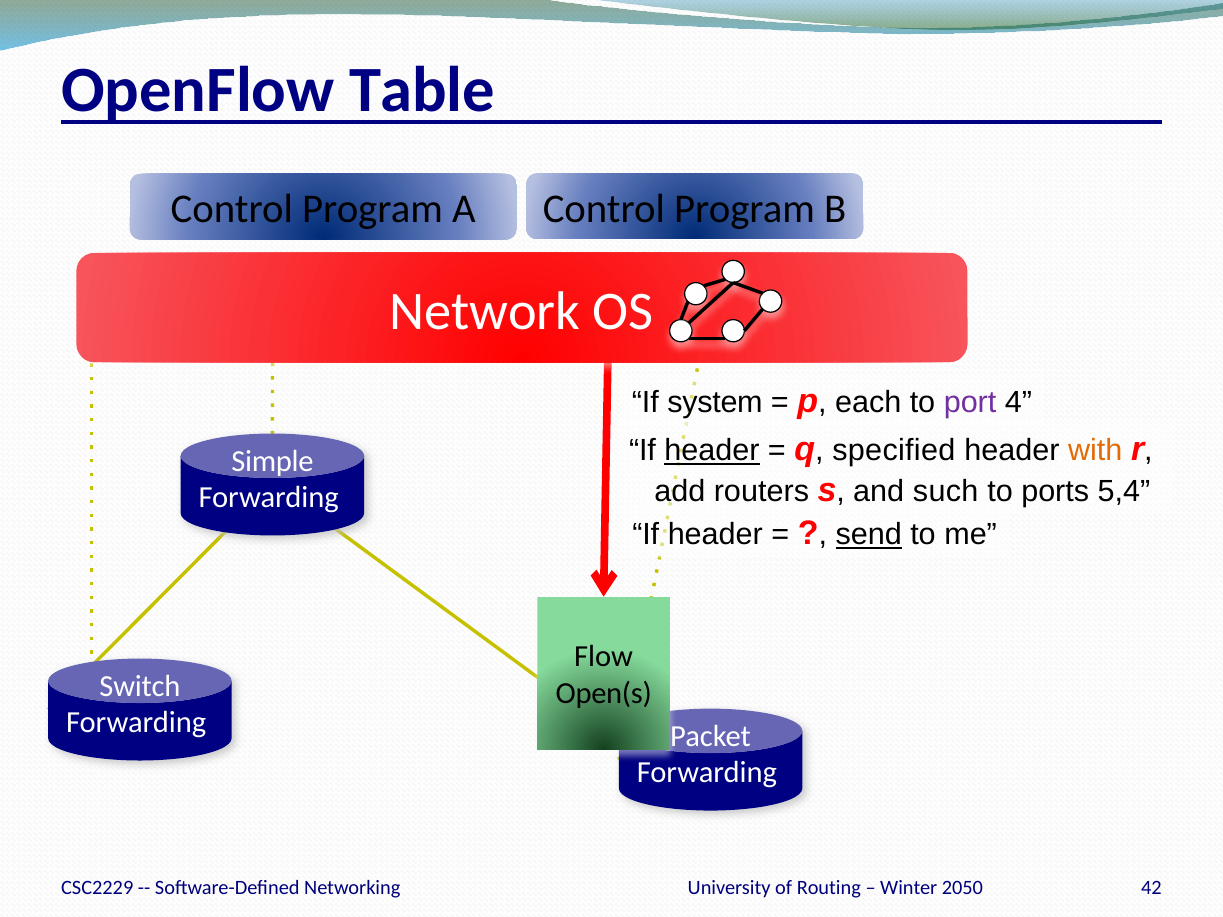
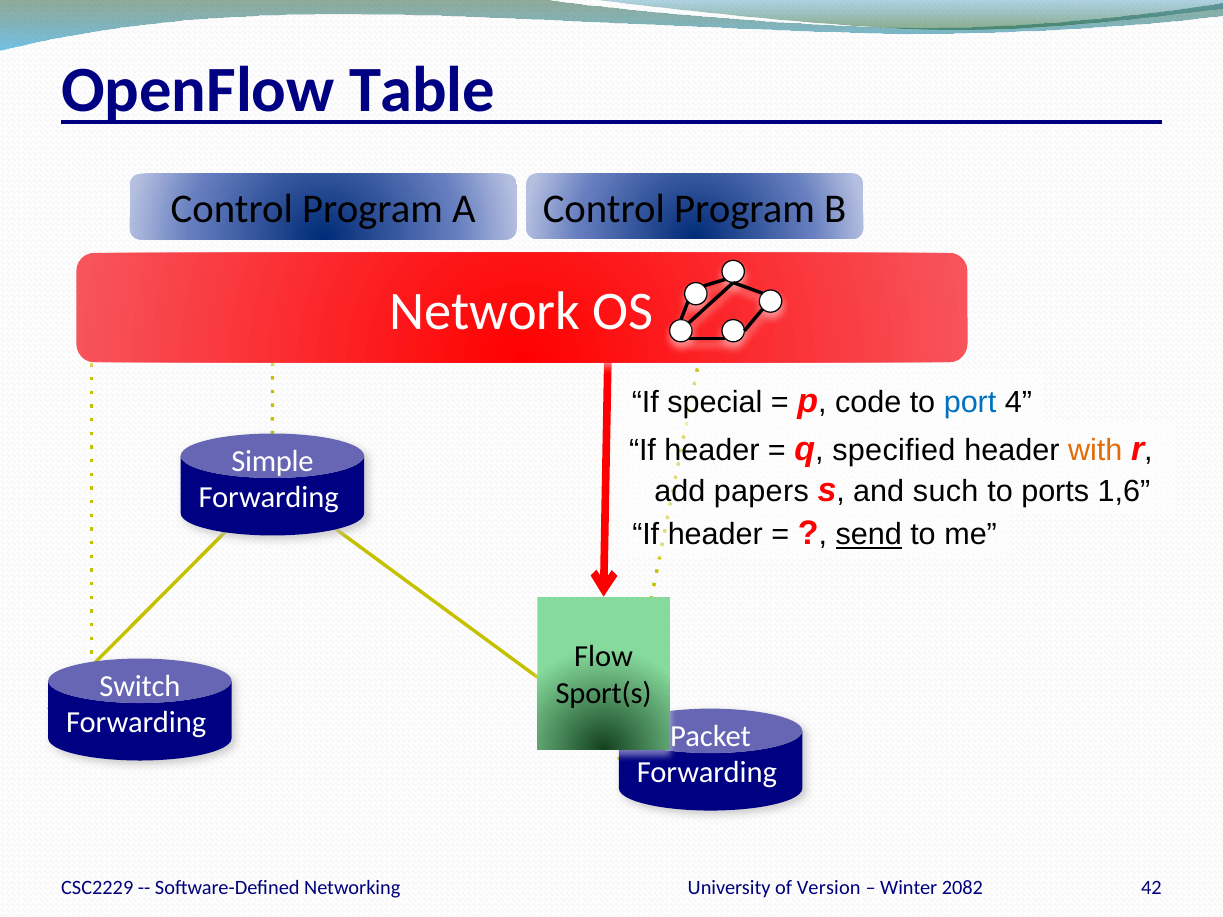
system: system -> special
each: each -> code
port colour: purple -> blue
header at (712, 451) underline: present -> none
routers: routers -> papers
5,4: 5,4 -> 1,6
Open(s: Open(s -> Sport(s
Routing: Routing -> Version
2050: 2050 -> 2082
